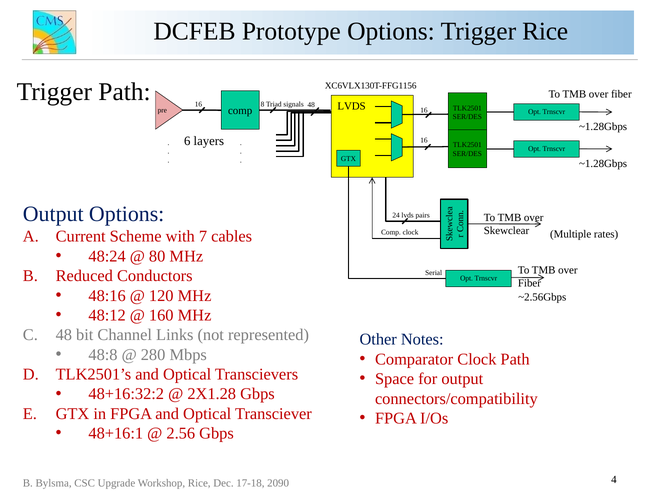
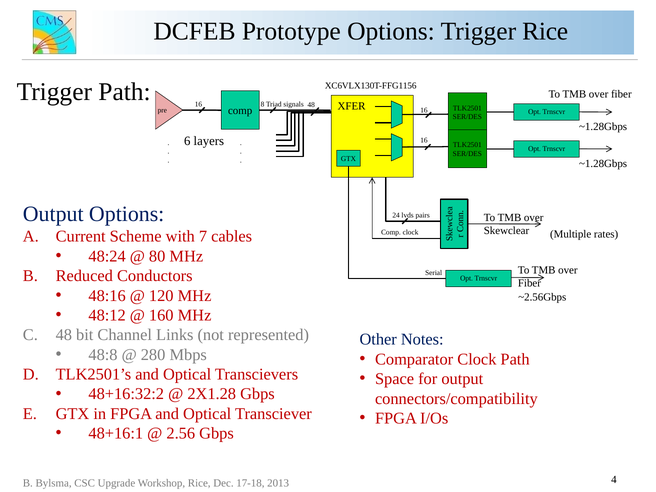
48 LVDS: LVDS -> XFER
2090: 2090 -> 2013
